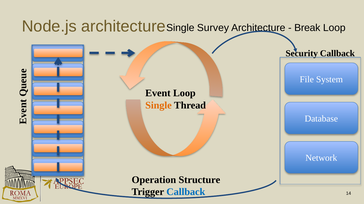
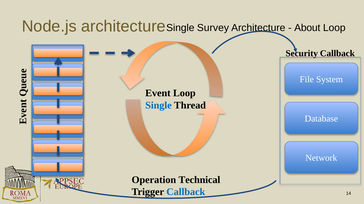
Break: Break -> About
Single at (159, 106) colour: orange -> blue
Structure: Structure -> Technical
